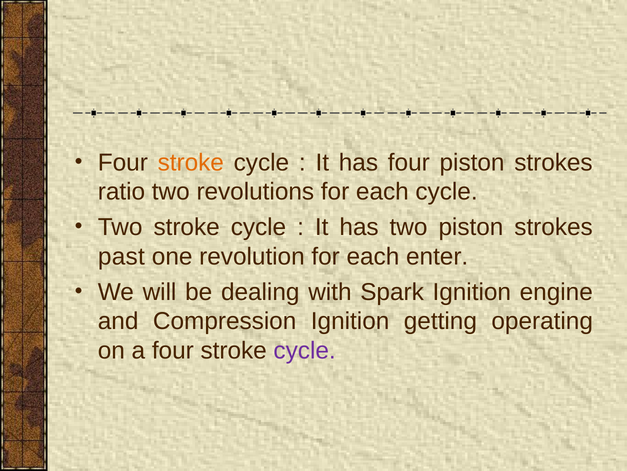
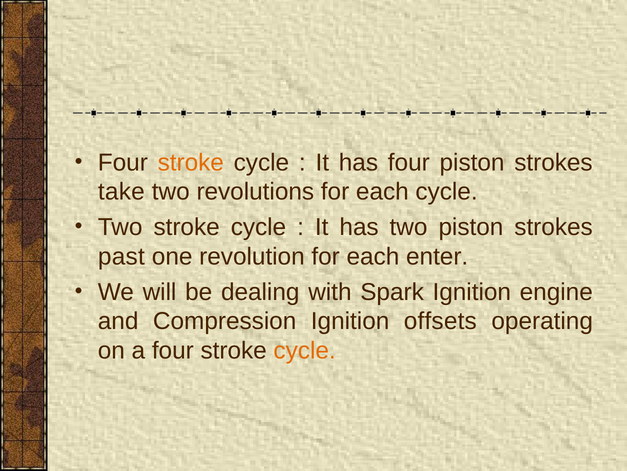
ratio: ratio -> take
getting: getting -> offsets
cycle at (305, 350) colour: purple -> orange
